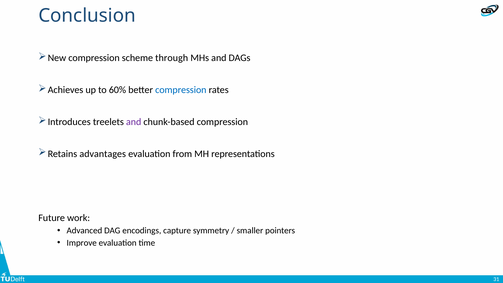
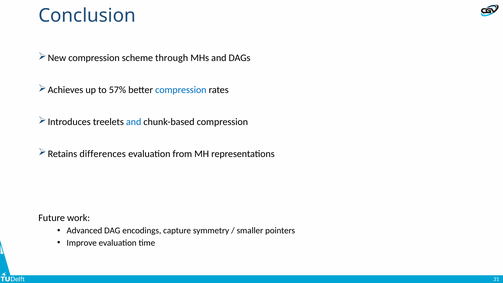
60%: 60% -> 57%
and at (134, 122) colour: purple -> blue
advantages: advantages -> differences
